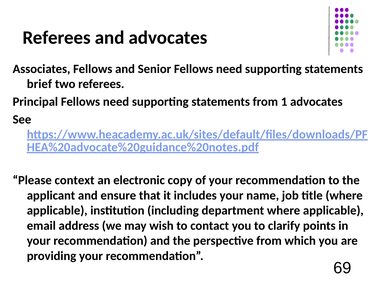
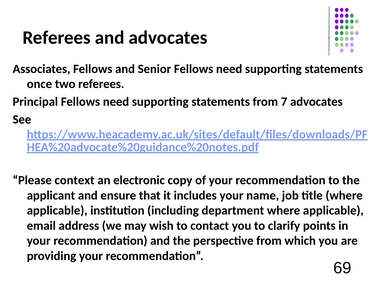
brief: brief -> once
1: 1 -> 7
